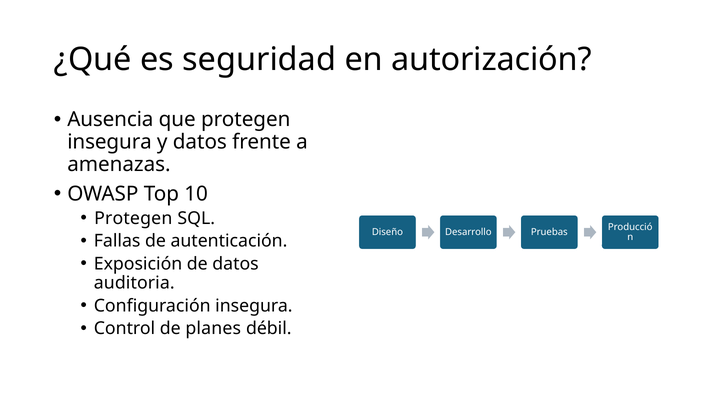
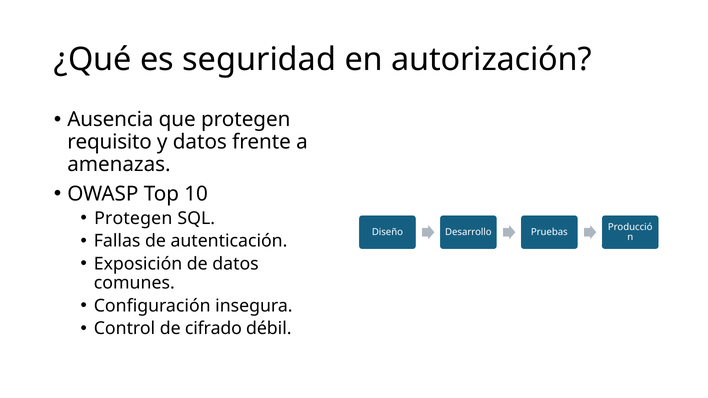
insegura at (110, 142): insegura -> requisito
auditoria: auditoria -> comunes
planes: planes -> cifrado
